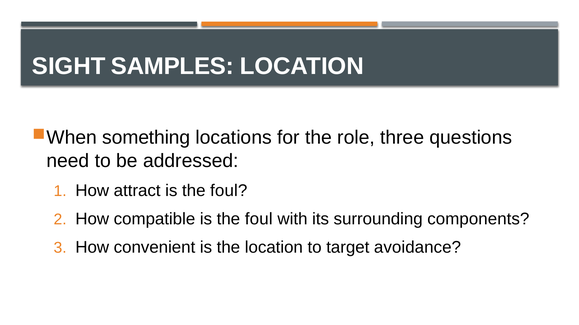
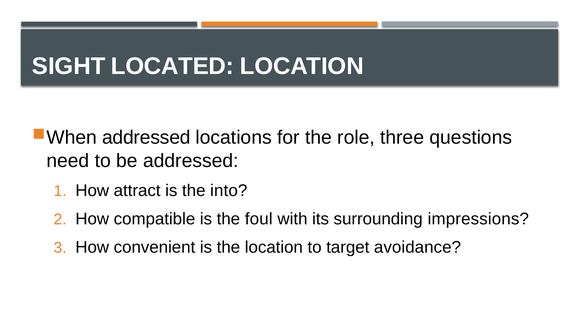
SAMPLES: SAMPLES -> LOCATED
something at (146, 138): something -> addressed
foul at (229, 191): foul -> into
components: components -> impressions
